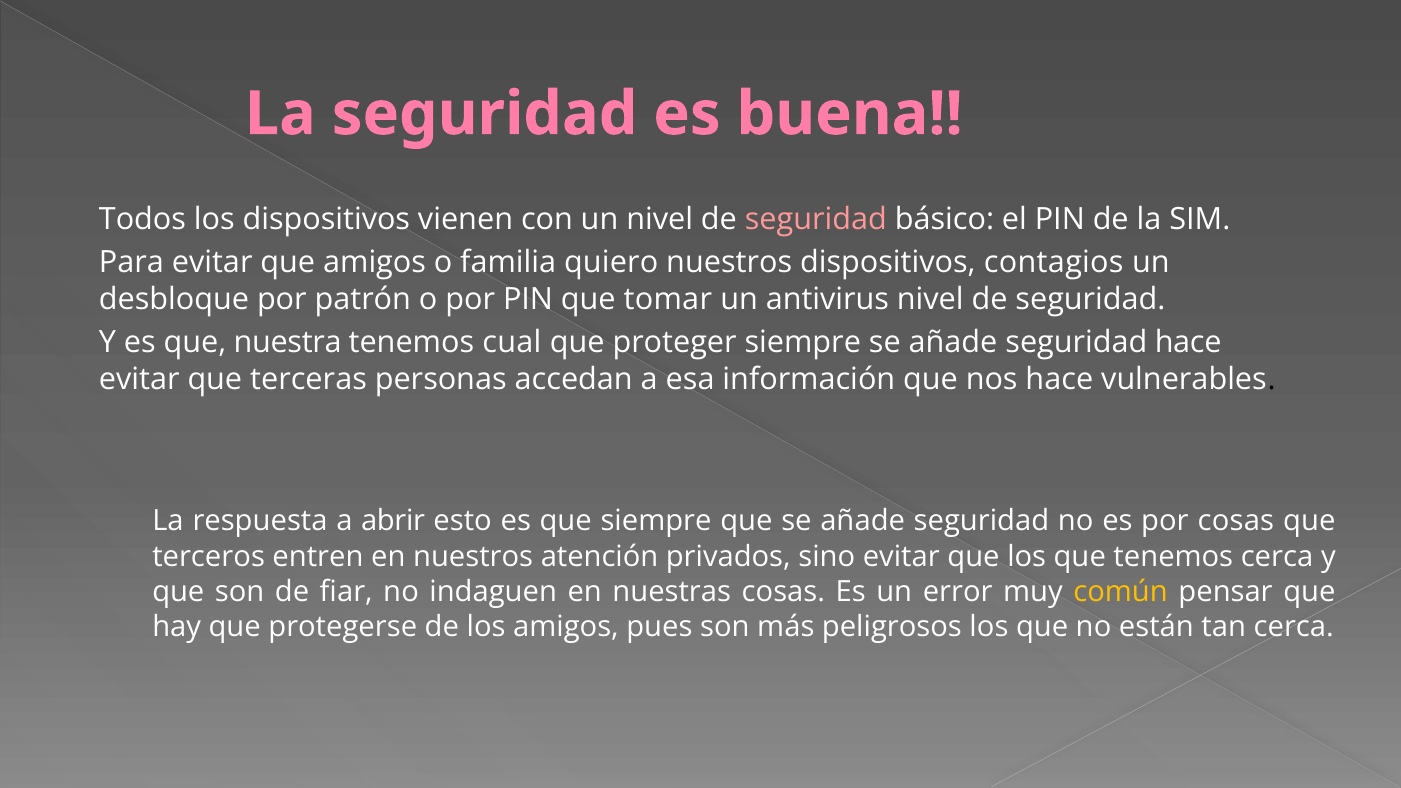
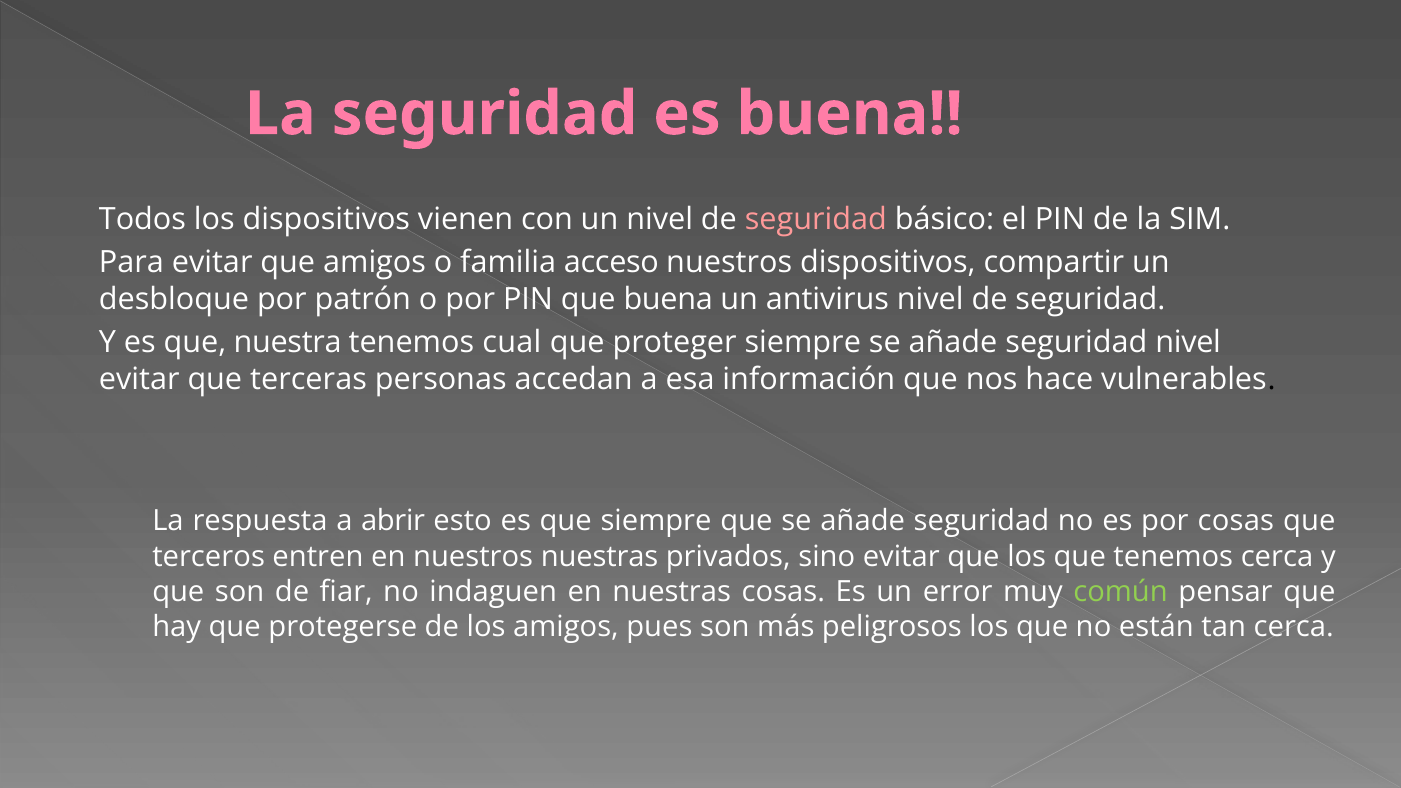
quiero: quiero -> acceso
contagios: contagios -> compartir
que tomar: tomar -> buena
seguridad hace: hace -> nivel
nuestros atención: atención -> nuestras
común colour: yellow -> light green
